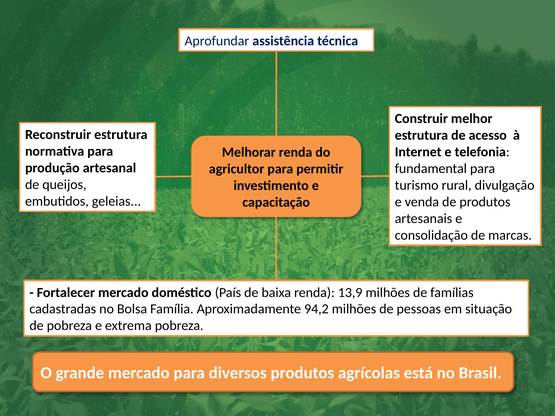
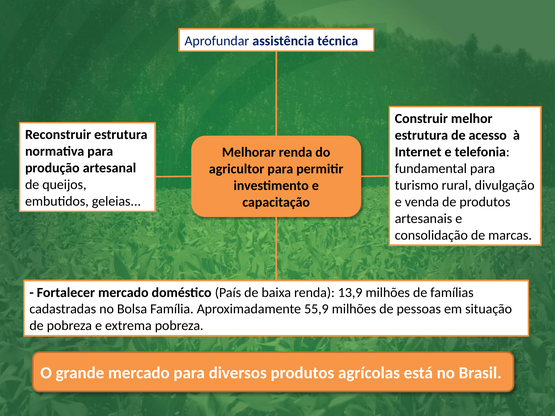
94,2: 94,2 -> 55,9
